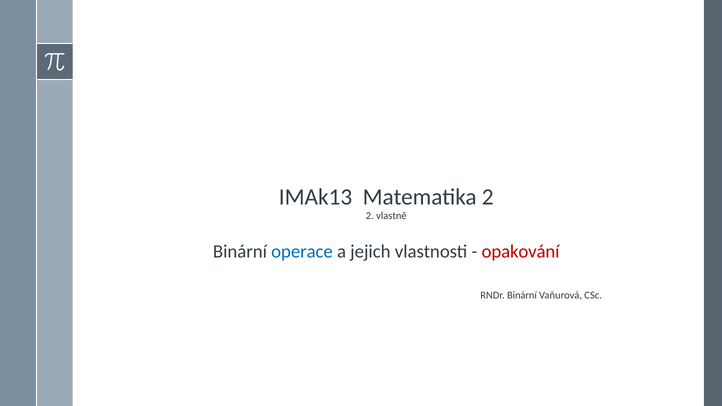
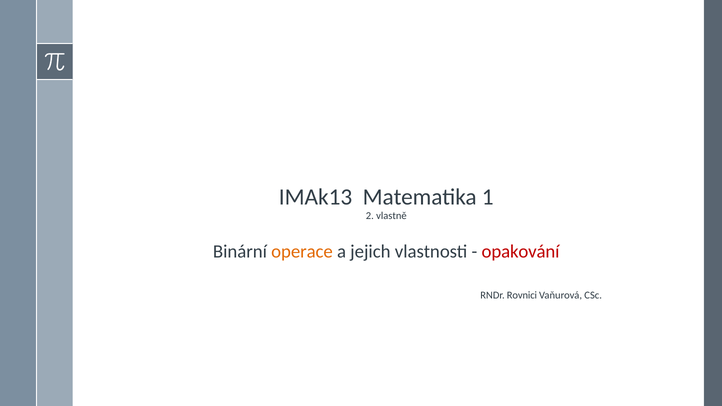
Matematika 2: 2 -> 1
operace colour: blue -> orange
RNDr Binární: Binární -> Rovnici
